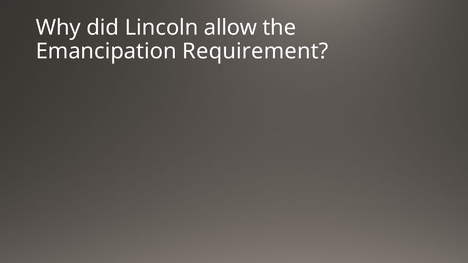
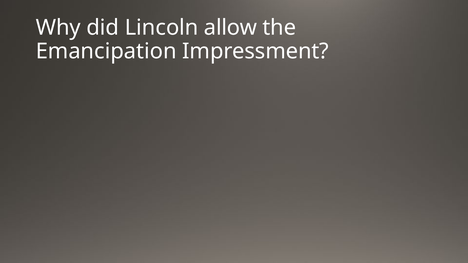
Requirement: Requirement -> Impressment
